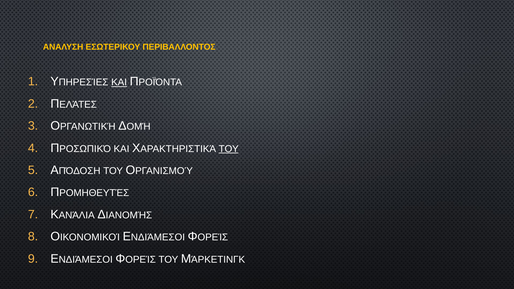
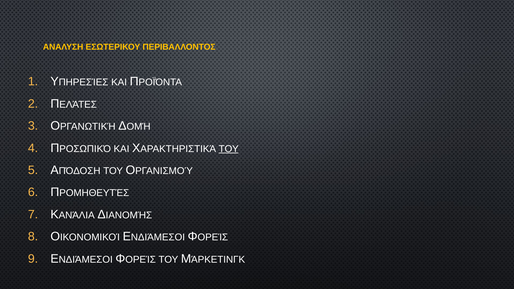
ΚΑΙ at (119, 82) underline: present -> none
